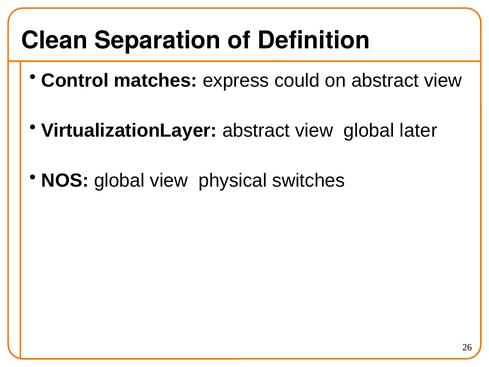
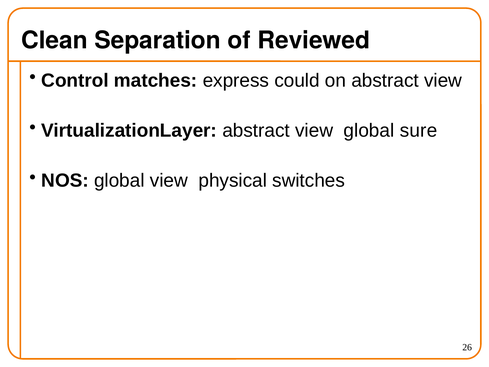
Definition: Definition -> Reviewed
later: later -> sure
